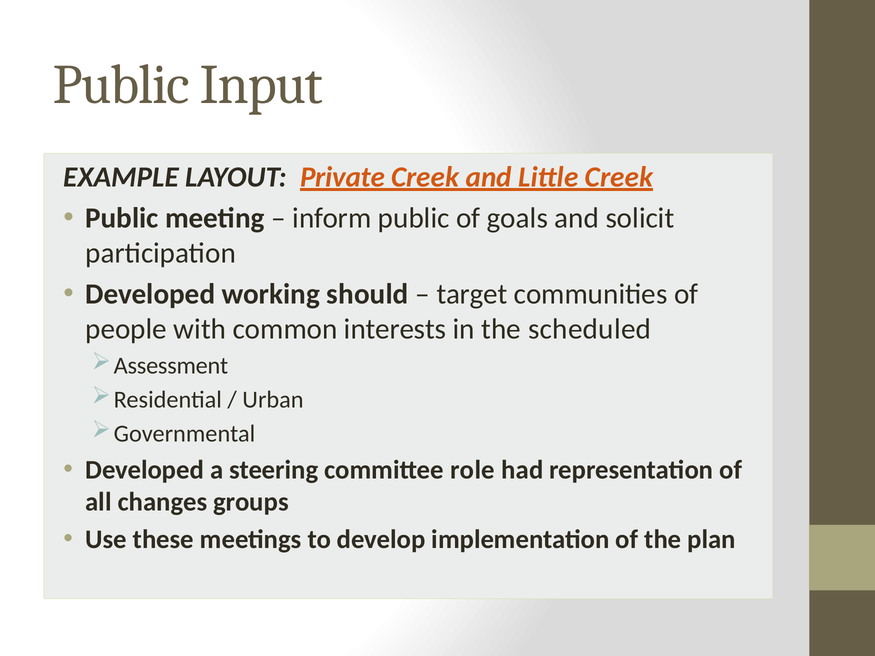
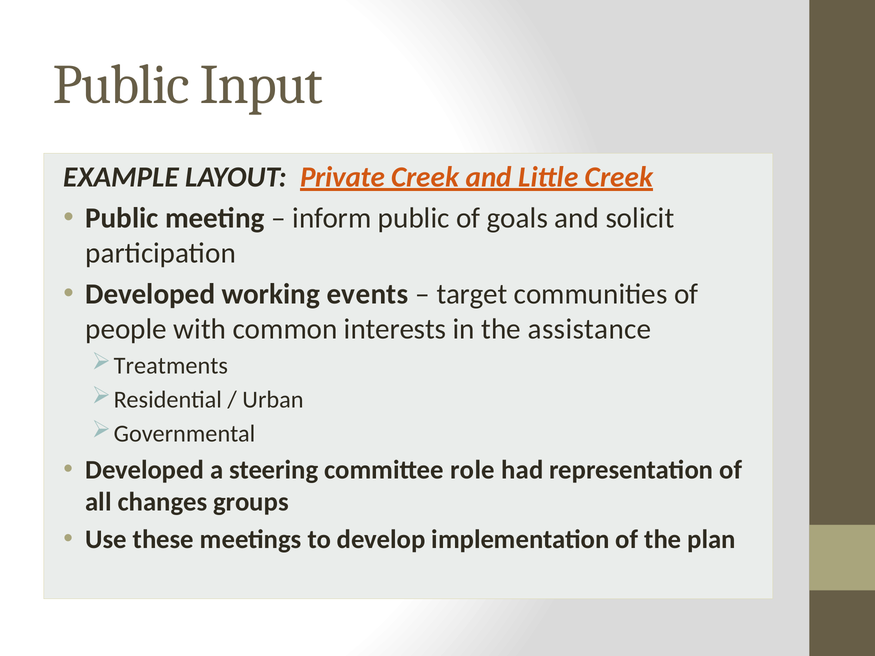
should: should -> events
scheduled: scheduled -> assistance
Assessment: Assessment -> Treatments
